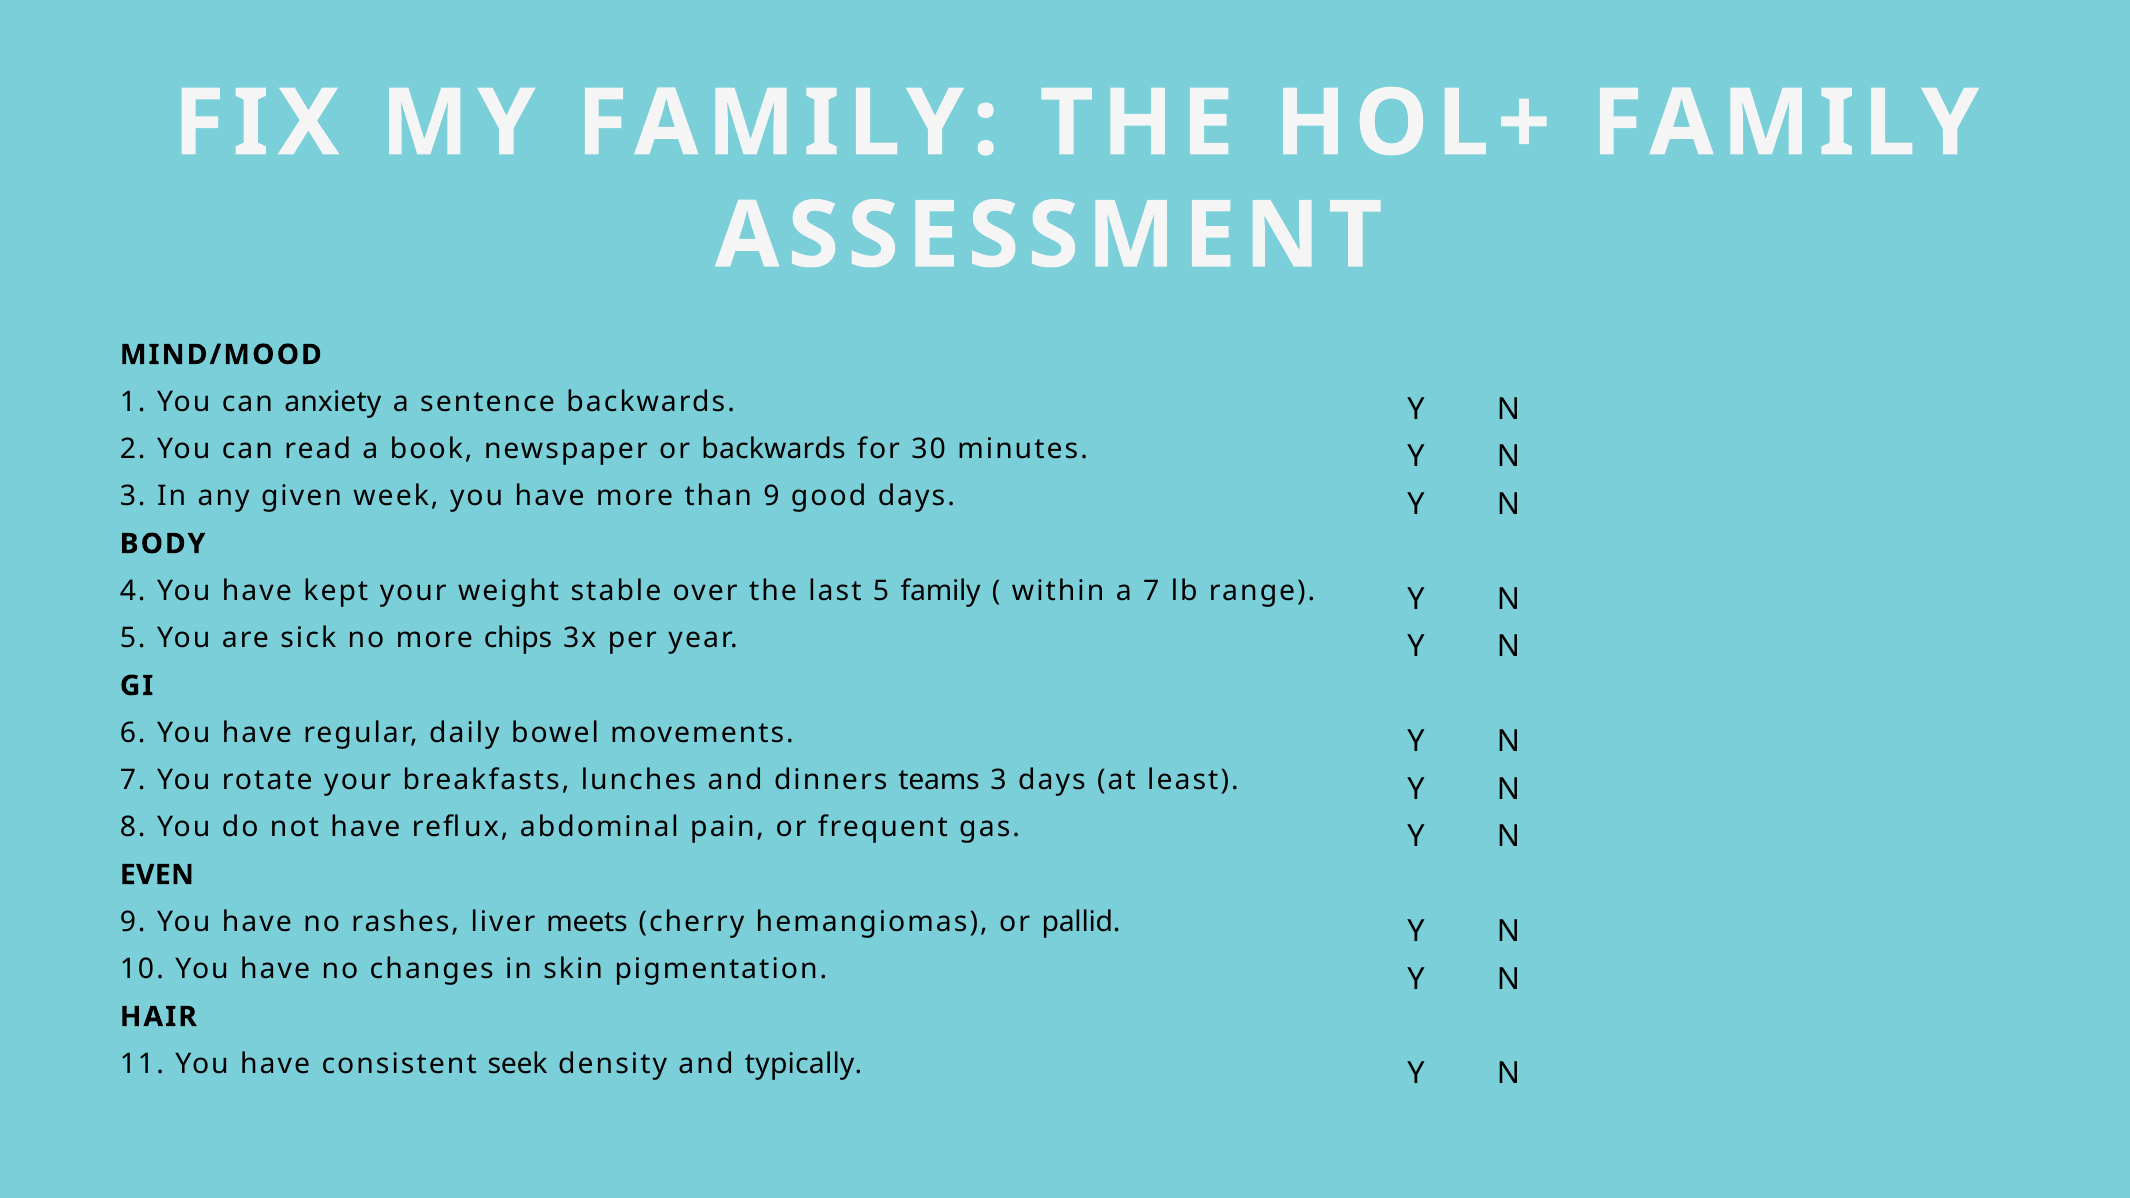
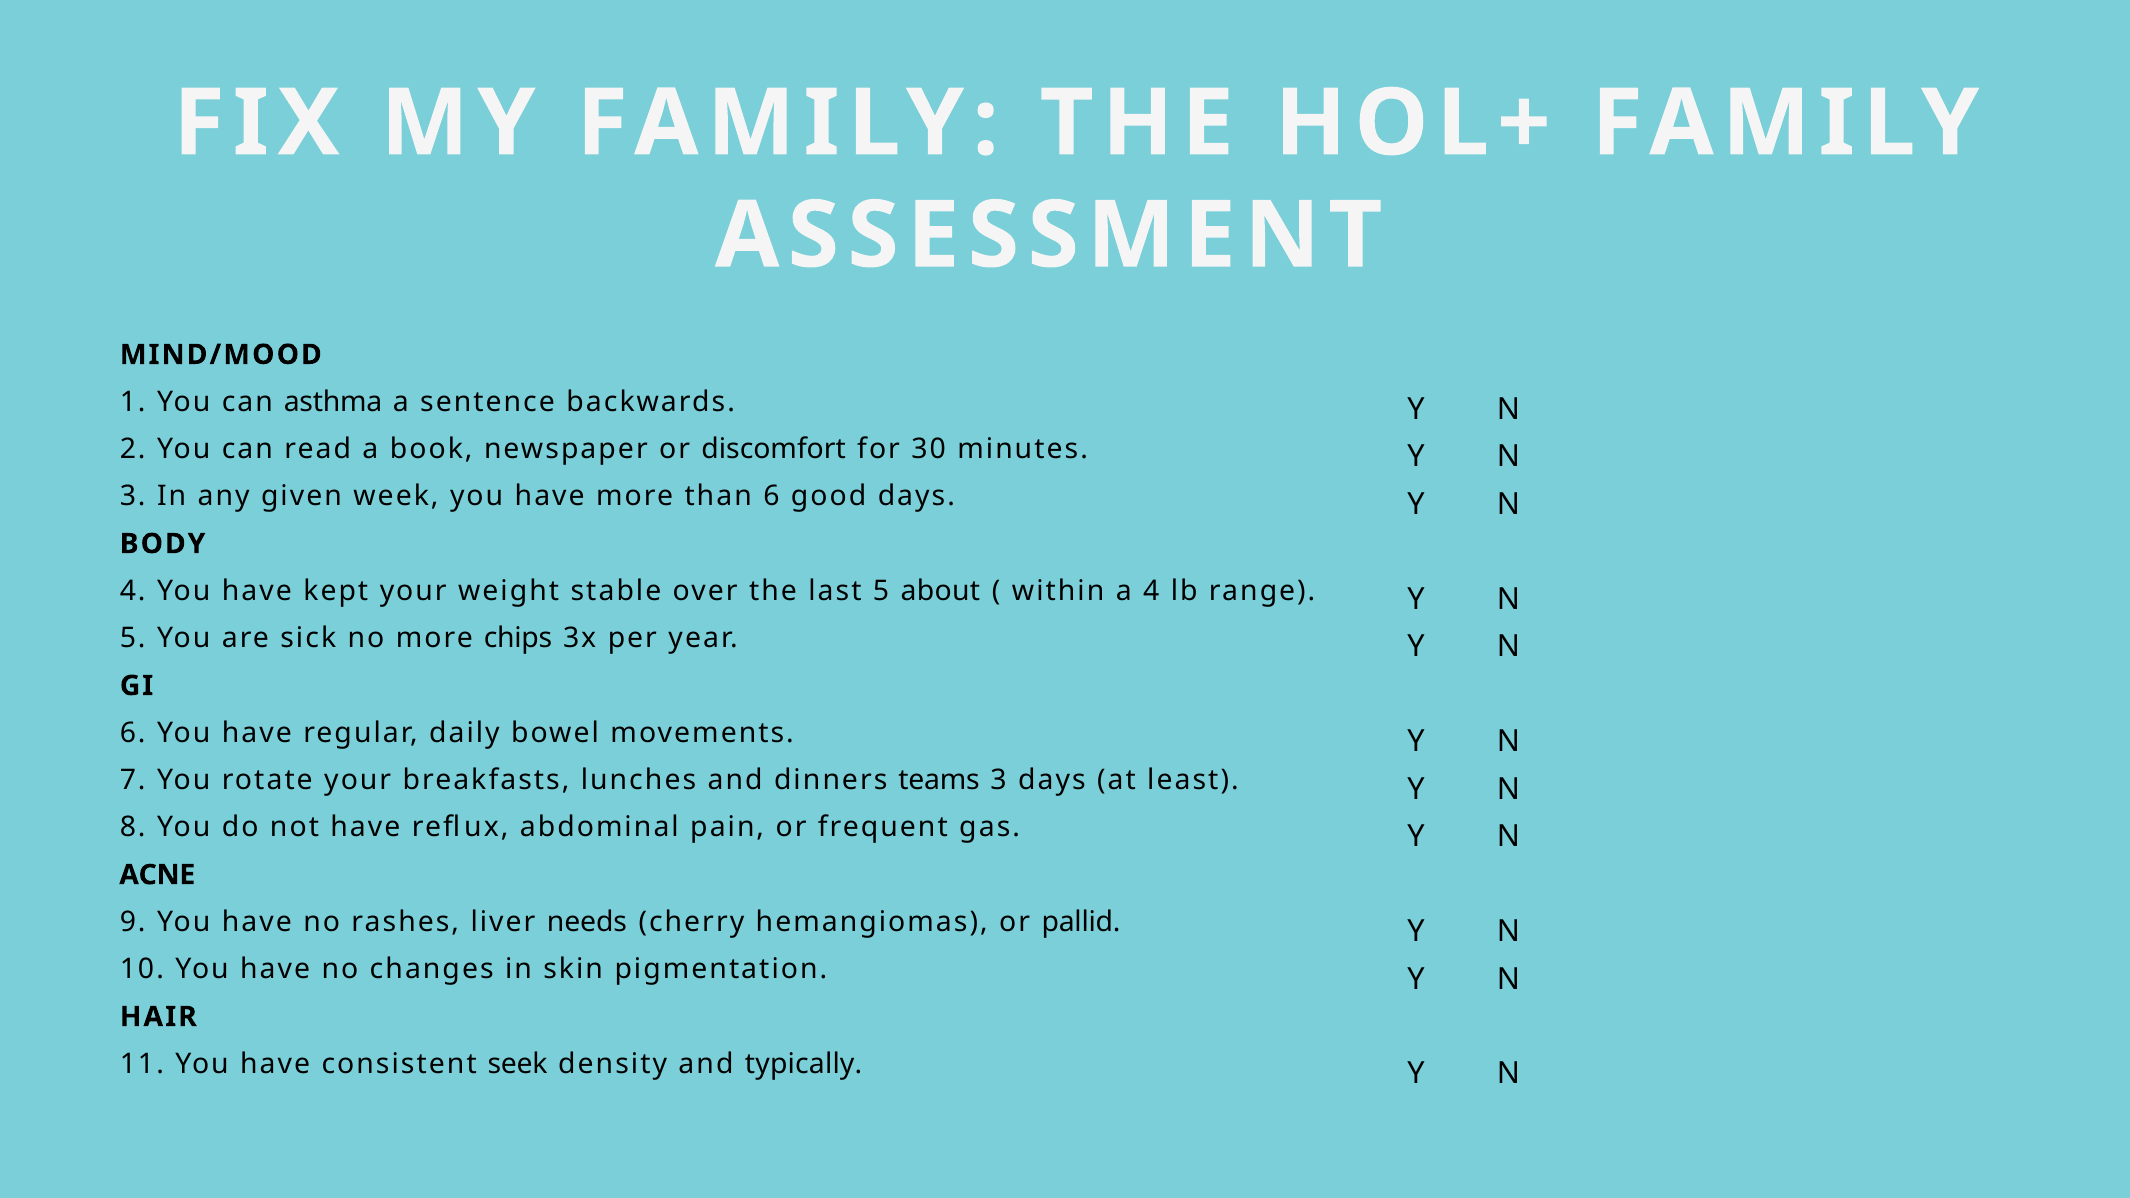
anxiety: anxiety -> asthma
or backwards: backwards -> discomfort
than 9: 9 -> 6
5 family: family -> about
a 7: 7 -> 4
EVEN: EVEN -> ACNE
meets: meets -> needs
